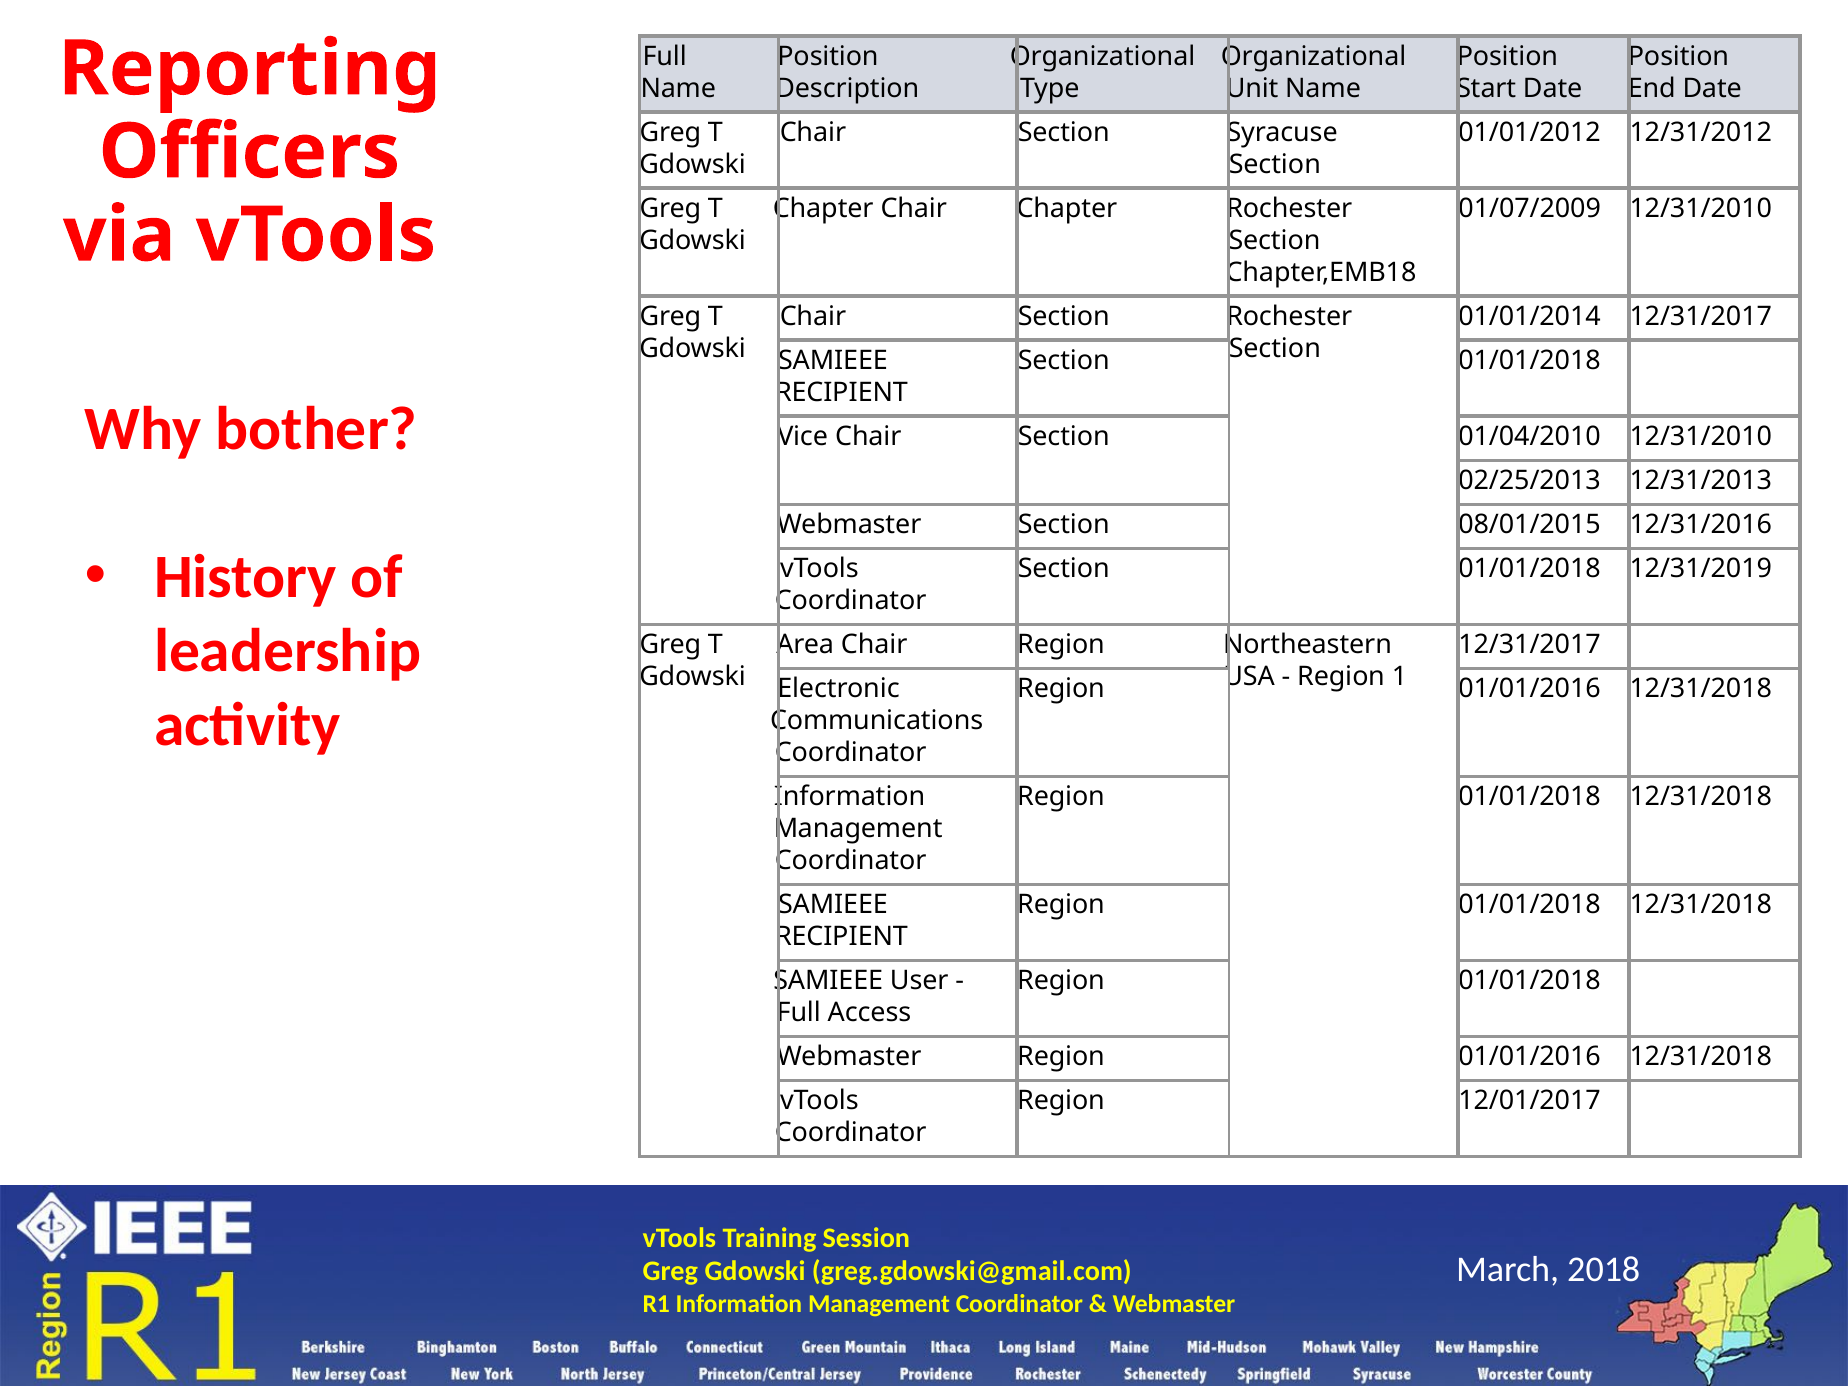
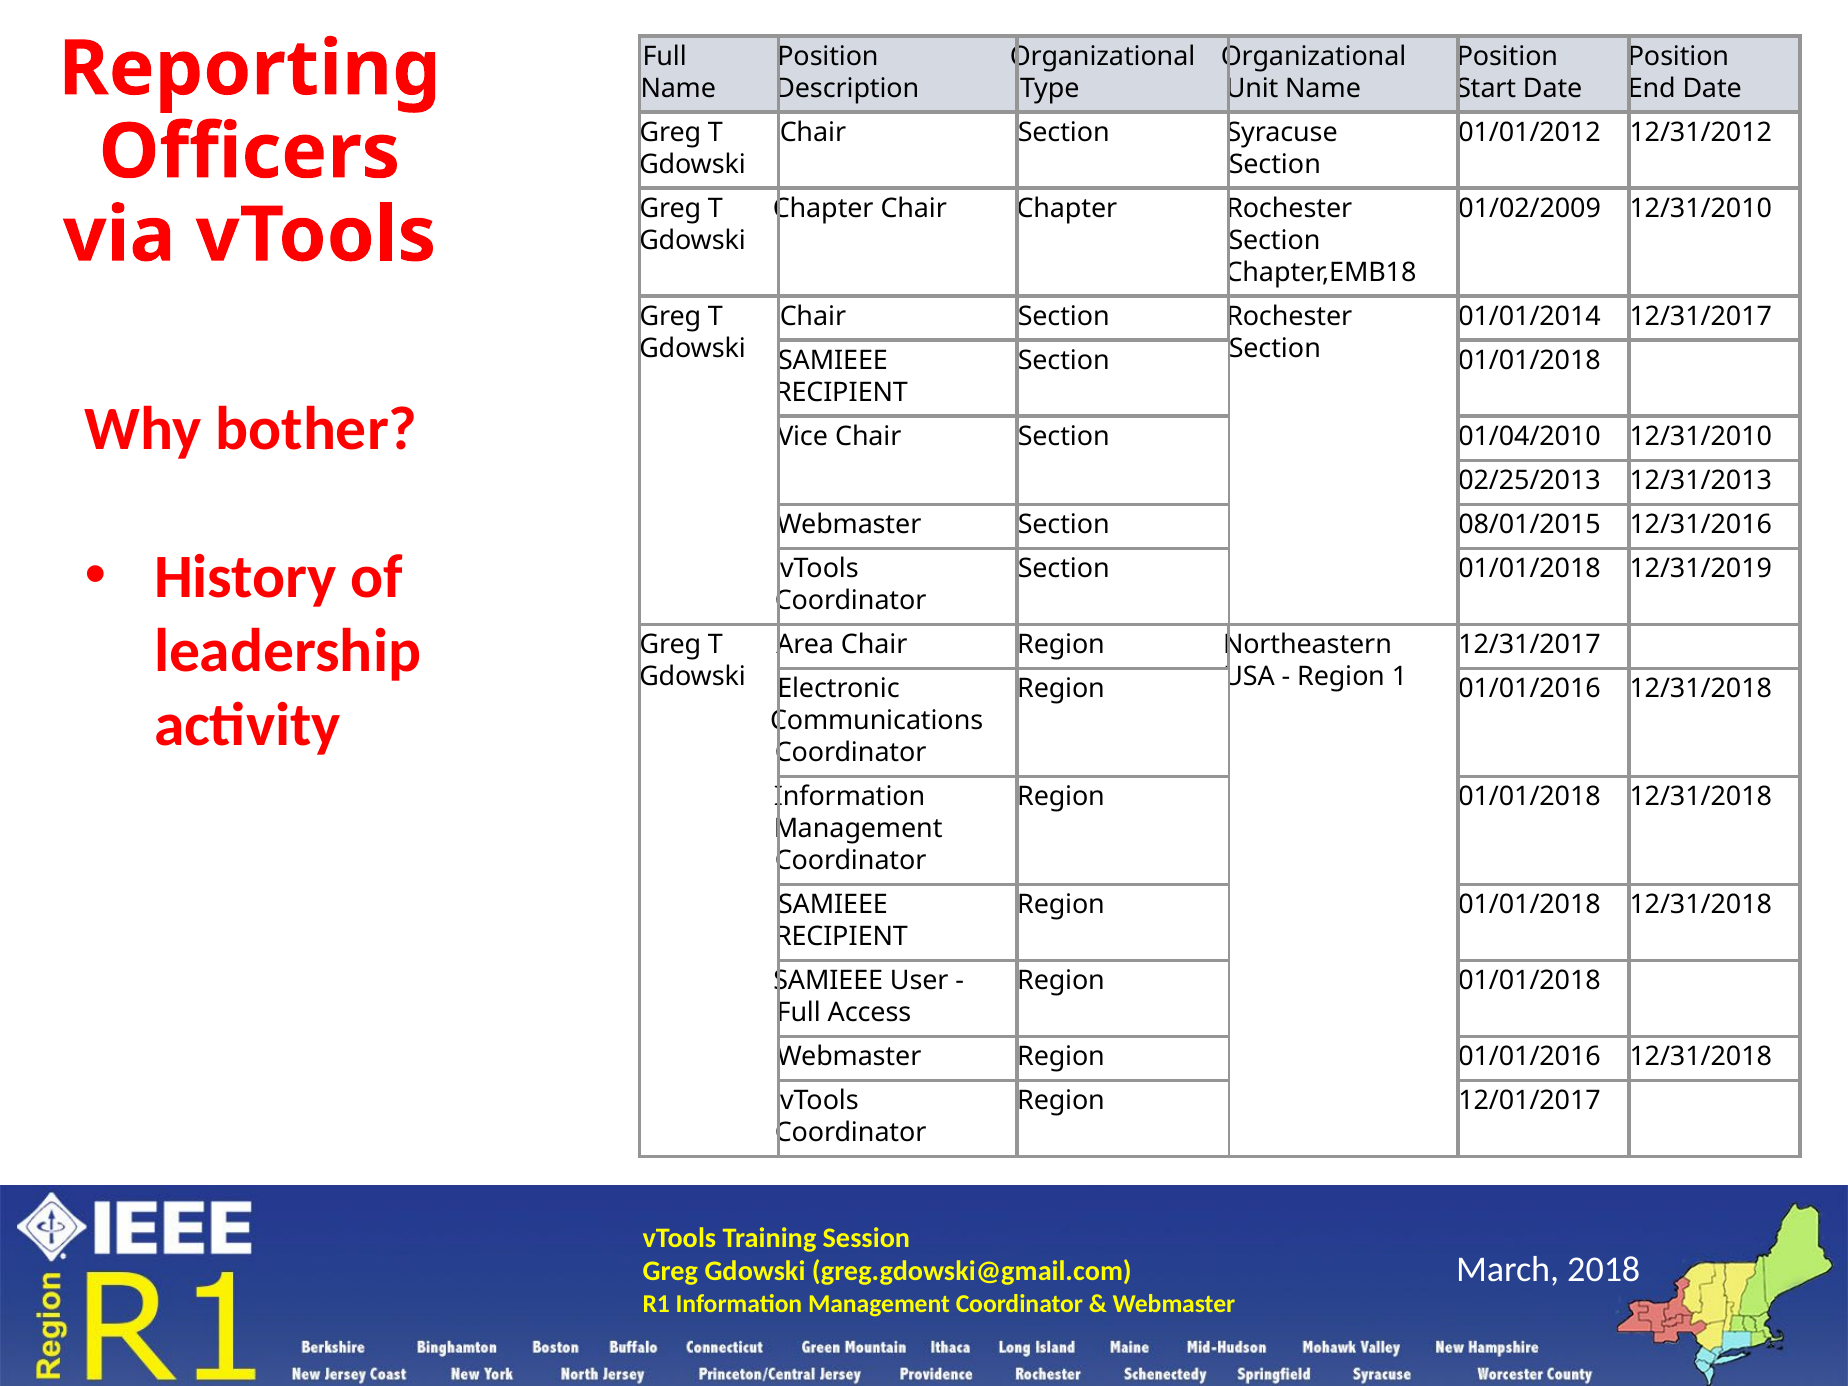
01/07/2009: 01/07/2009 -> 01/02/2009
